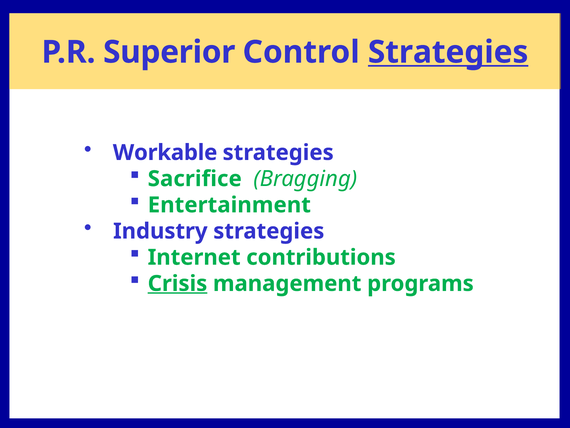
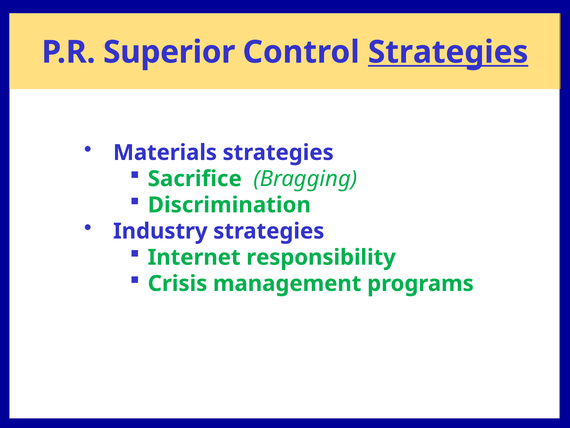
Workable: Workable -> Materials
Entertainment: Entertainment -> Discrimination
contributions: contributions -> responsibility
Crisis underline: present -> none
